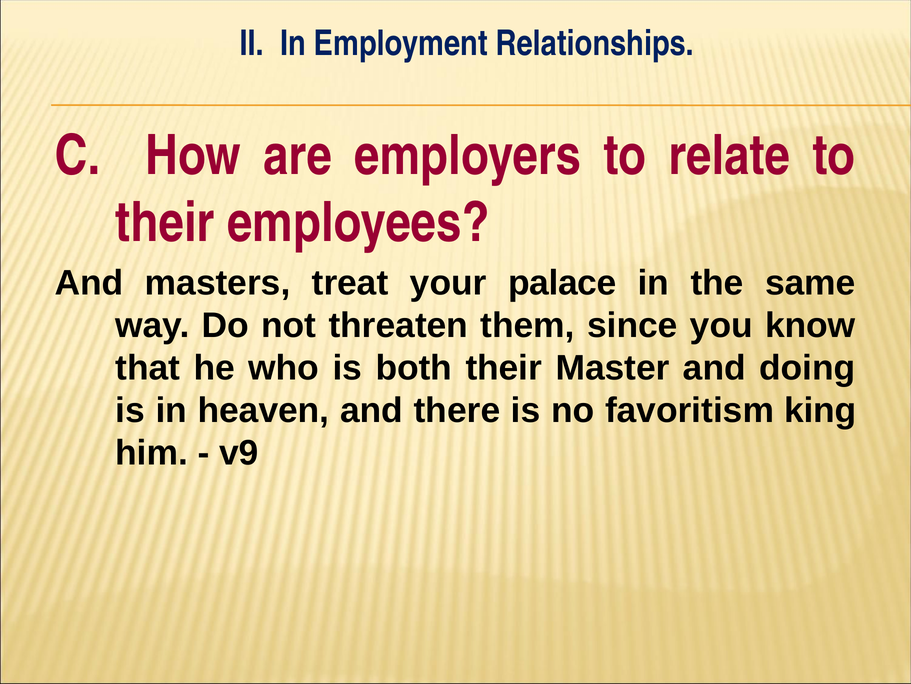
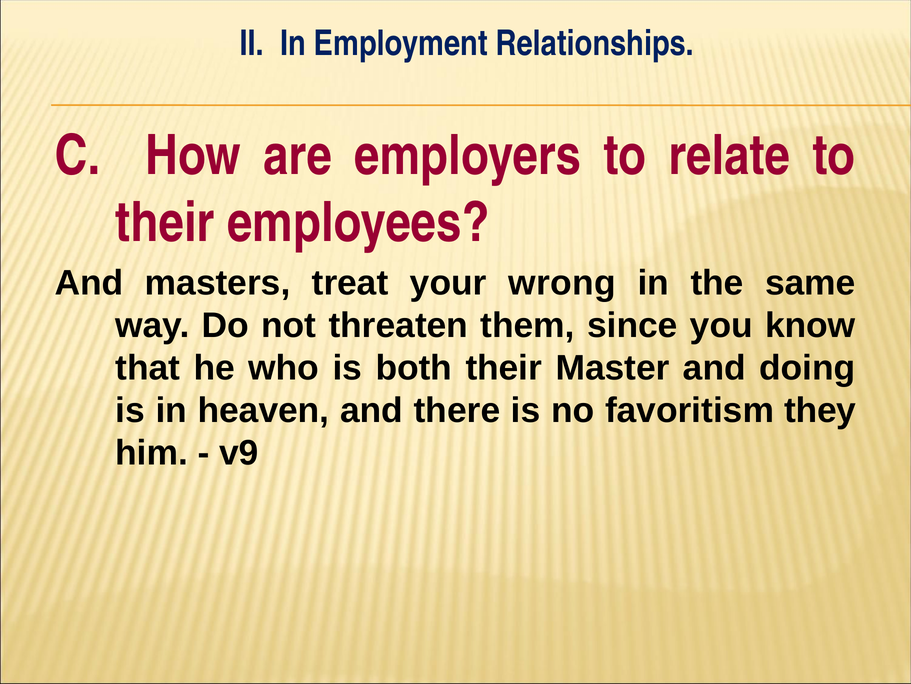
palace: palace -> wrong
king: king -> they
